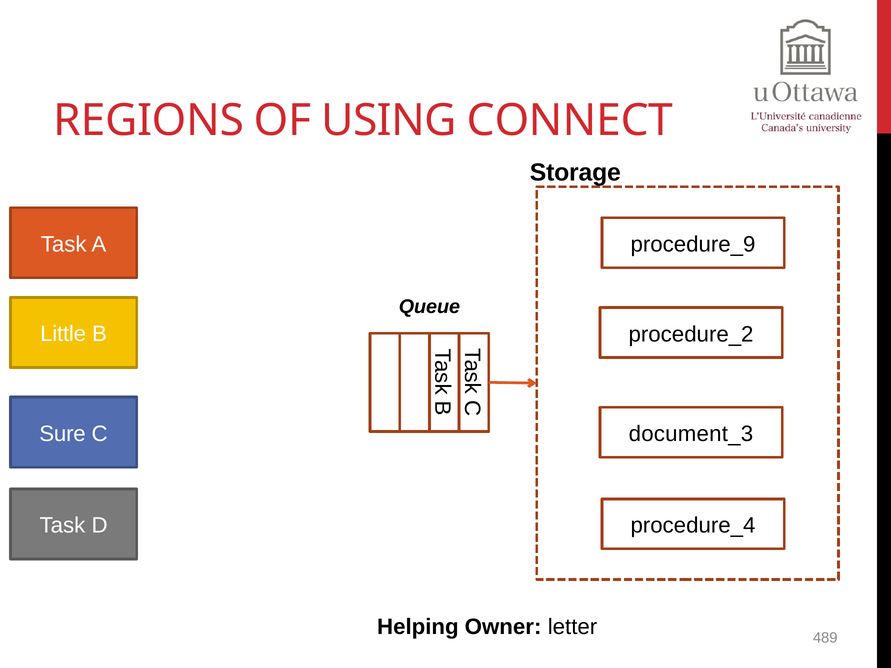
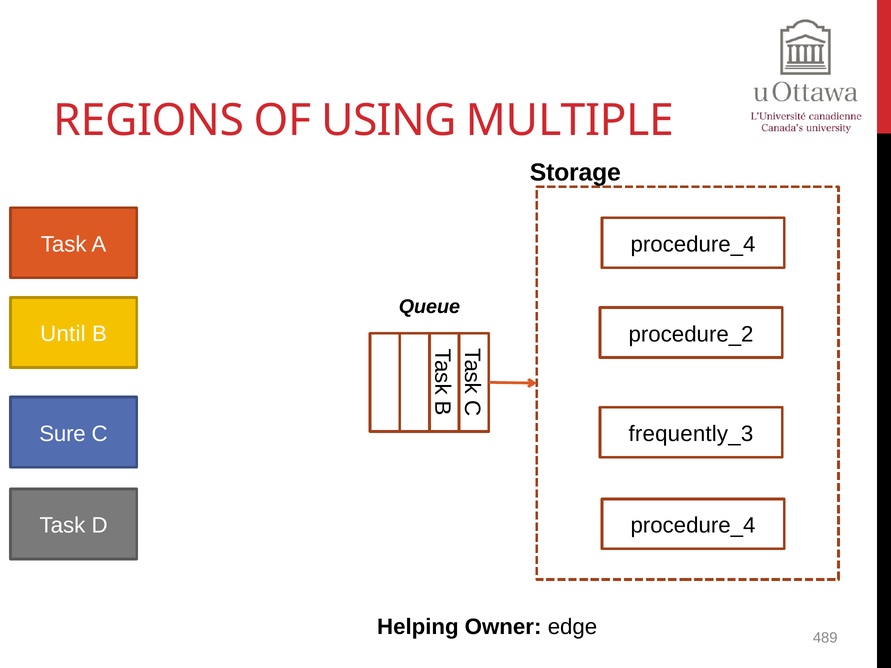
CONNECT: CONNECT -> MULTIPLE
procedure_9 at (693, 244): procedure_9 -> procedure_4
Little: Little -> Until
document_3: document_3 -> frequently_3
letter: letter -> edge
